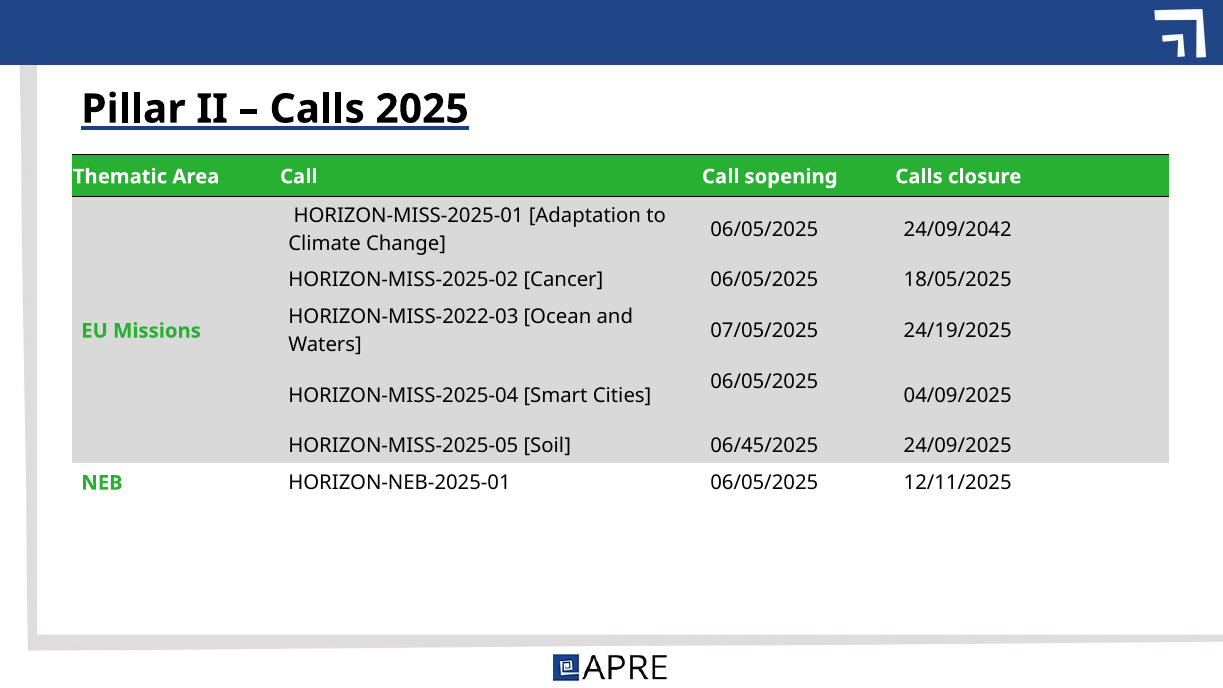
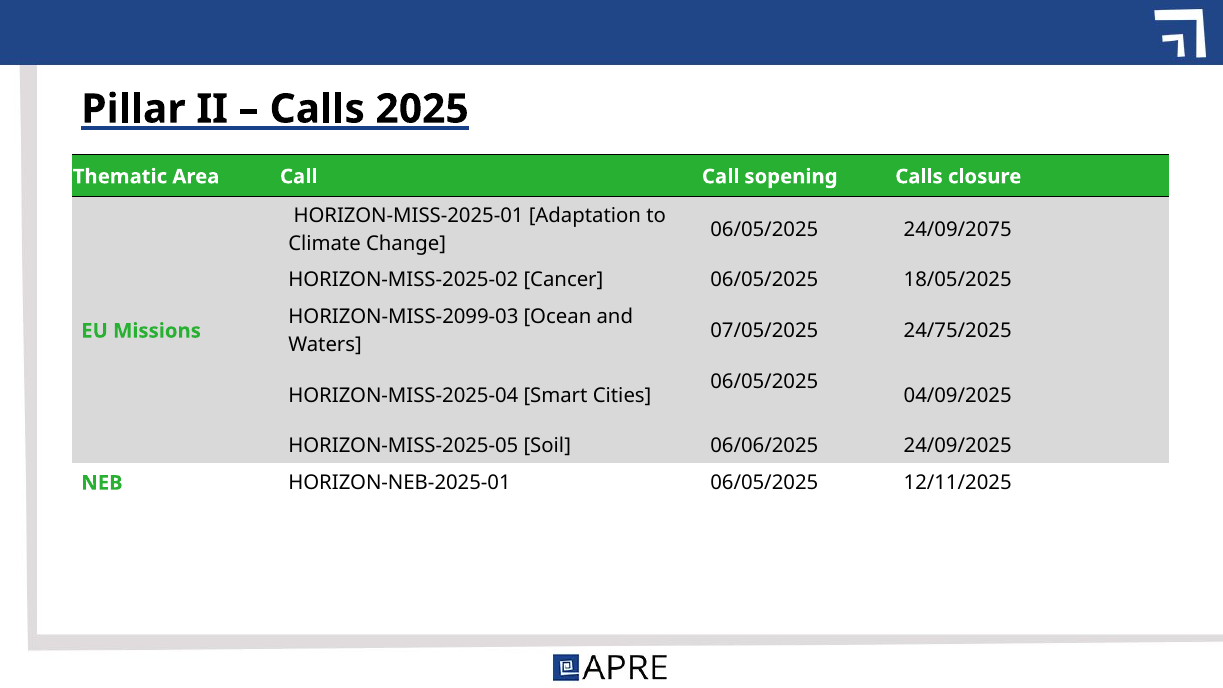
24/09/2042: 24/09/2042 -> 24/09/2075
HORIZON-MISS-2022-03: HORIZON-MISS-2022-03 -> HORIZON-MISS-2099-03
24/19/2025: 24/19/2025 -> 24/75/2025
06/45/2025: 06/45/2025 -> 06/06/2025
